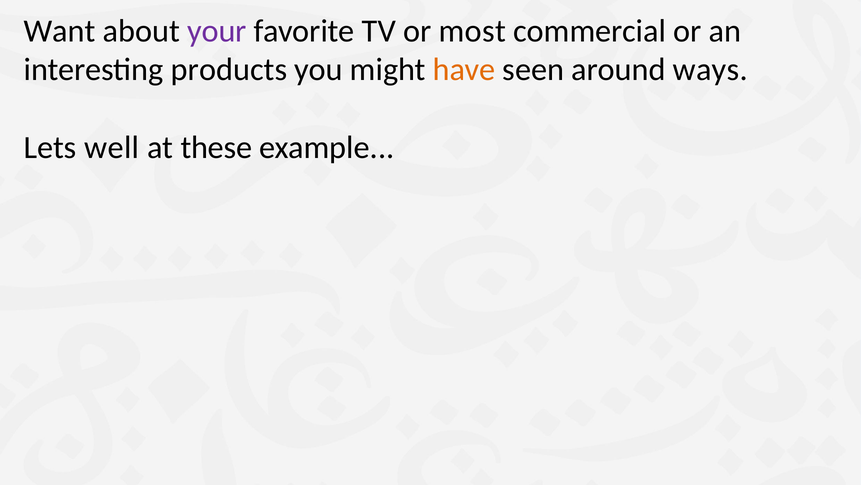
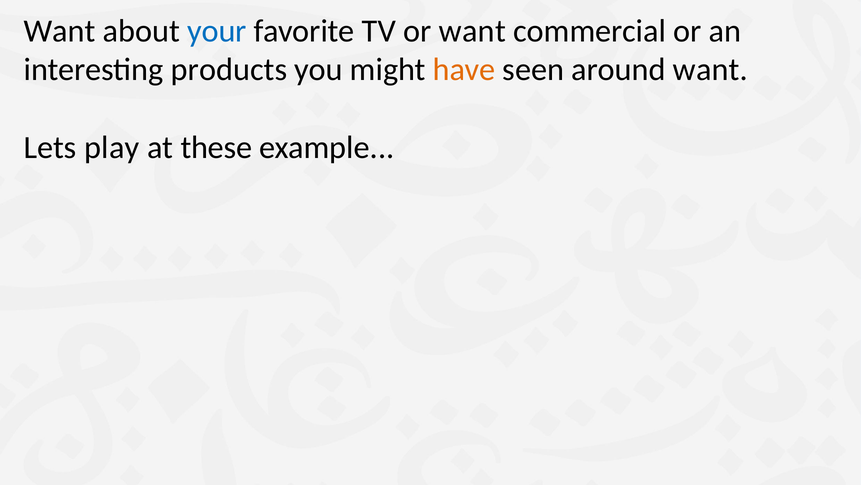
your colour: purple -> blue
or most: most -> want
around ways: ways -> want
well: well -> play
